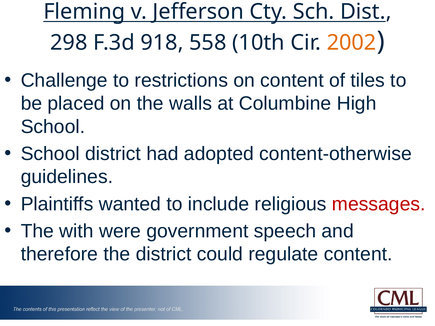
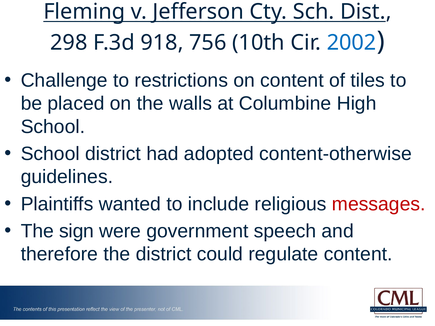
558: 558 -> 756
2002 colour: orange -> blue
with: with -> sign
